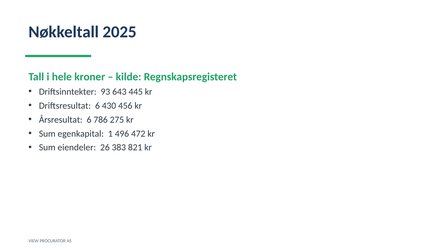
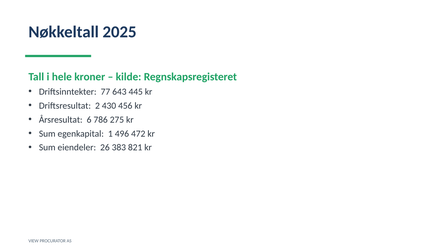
93: 93 -> 77
Driftsresultat 6: 6 -> 2
